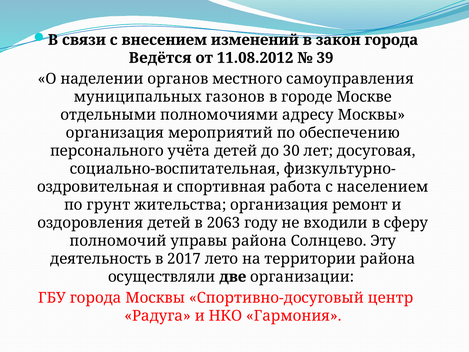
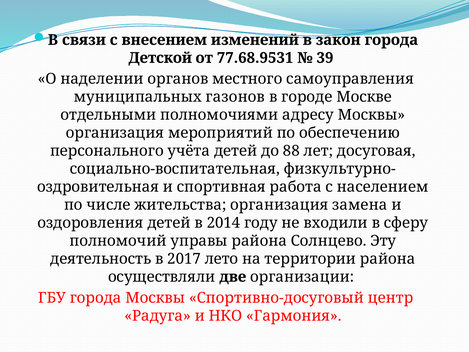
Ведётся: Ведётся -> Детской
11.08.2012: 11.08.2012 -> 77.68.9531
30: 30 -> 88
грунт: грунт -> числе
ремонт: ремонт -> замена
2063: 2063 -> 2014
